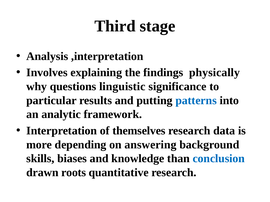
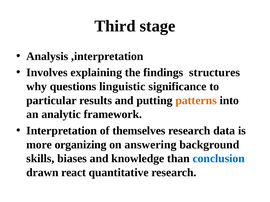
physically: physically -> structures
patterns colour: blue -> orange
depending: depending -> organizing
roots: roots -> react
